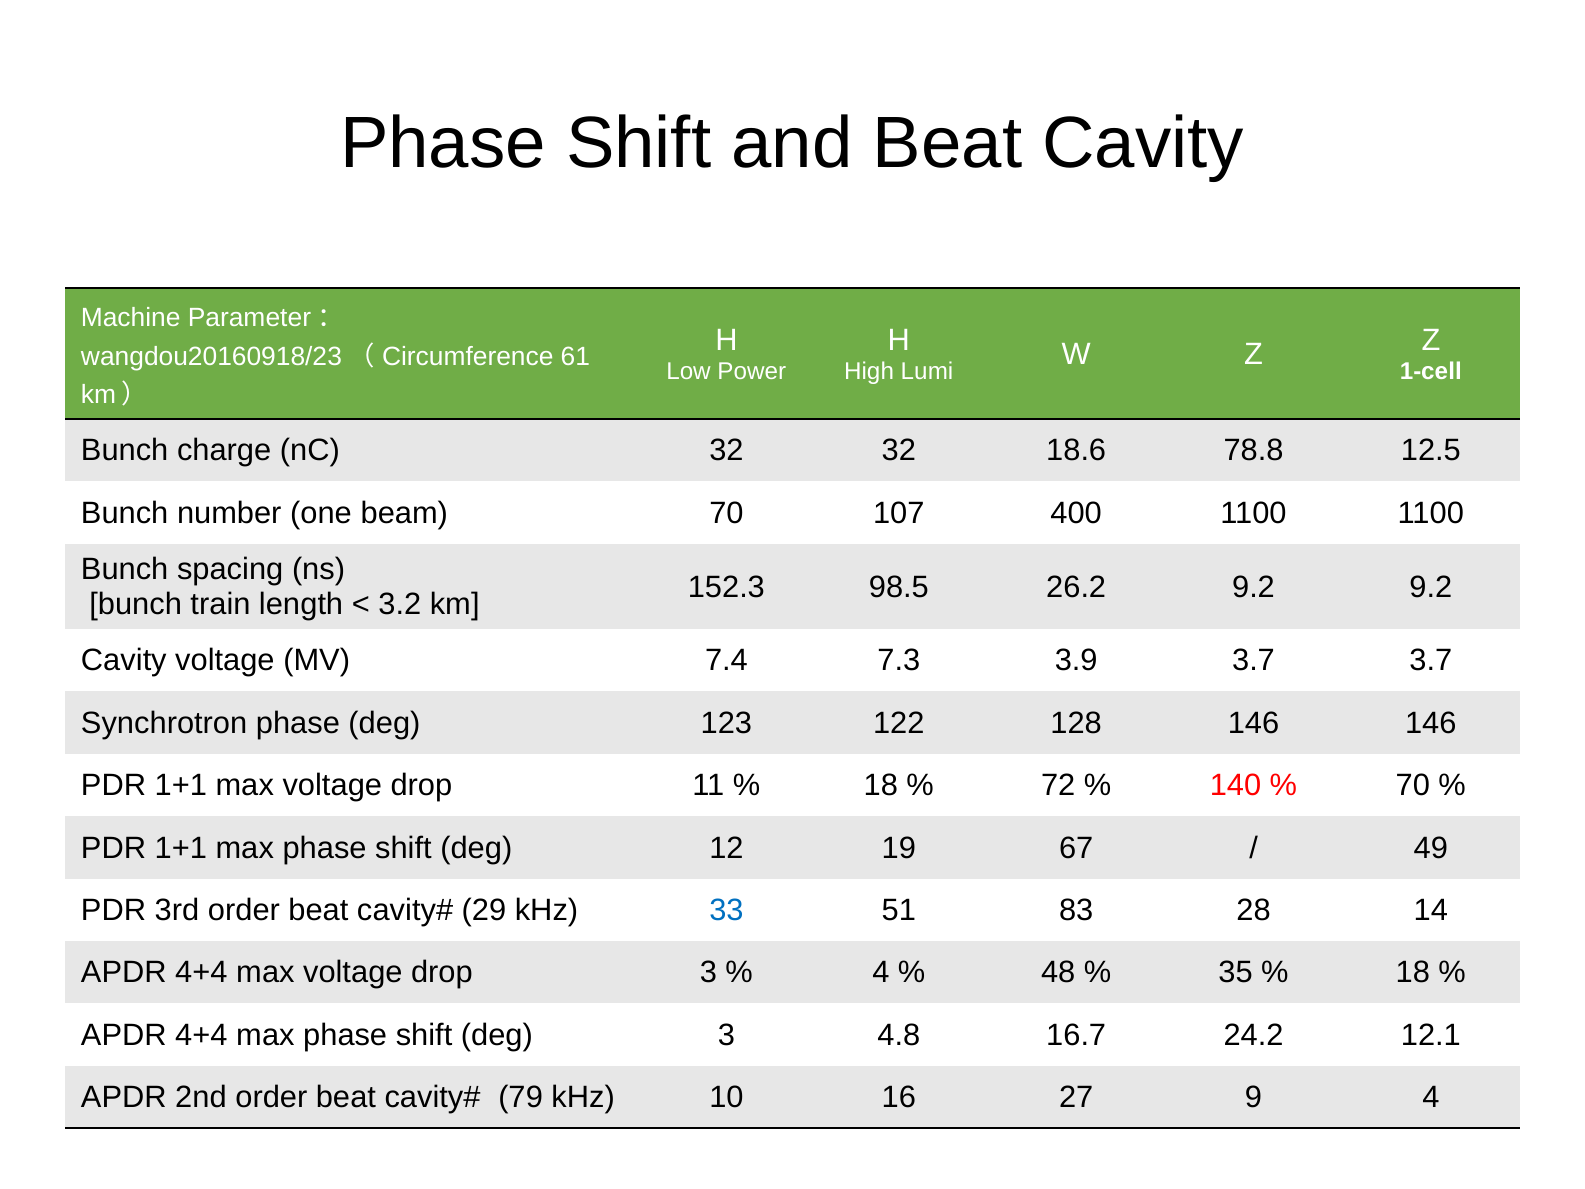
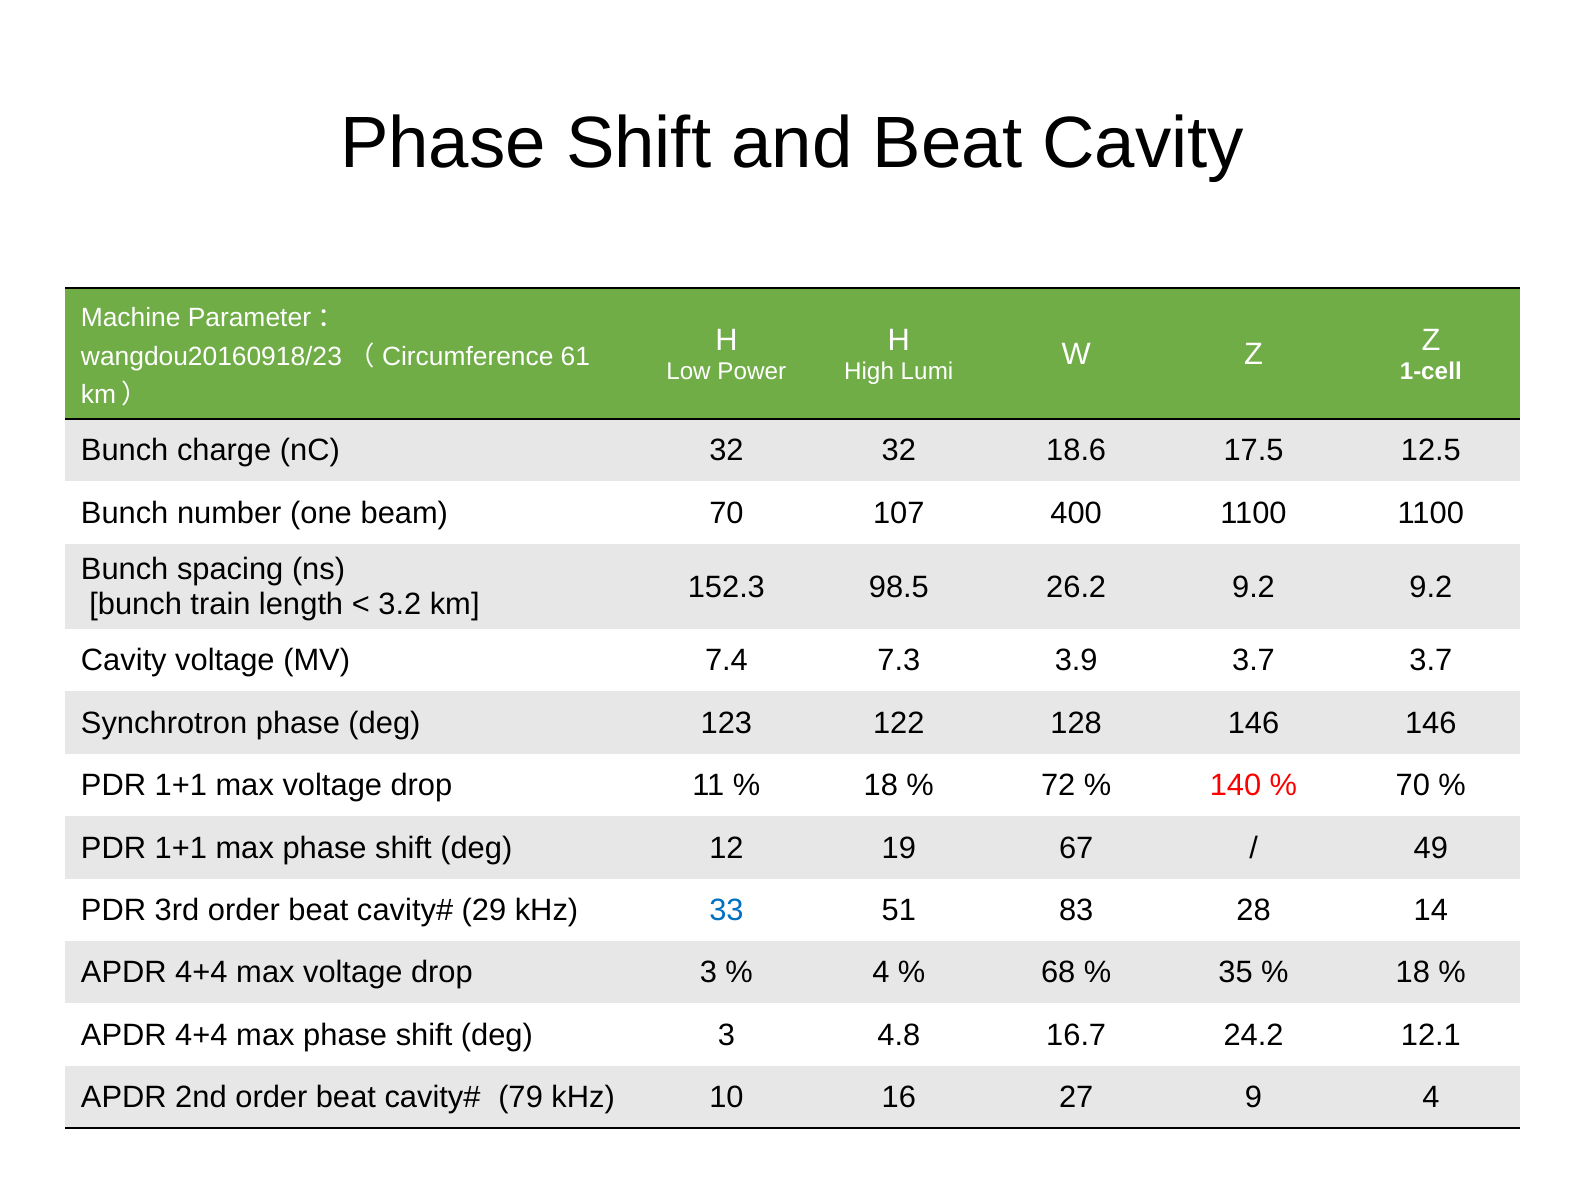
78.8: 78.8 -> 17.5
48: 48 -> 68
